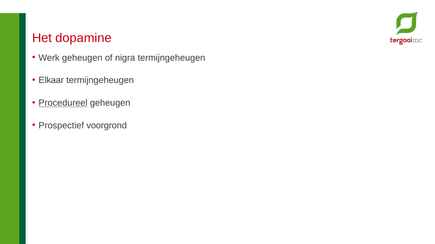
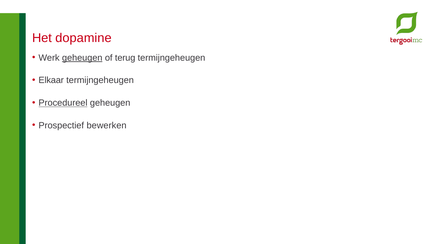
geheugen at (82, 58) underline: none -> present
nigra: nigra -> terug
voorgrond: voorgrond -> bewerken
